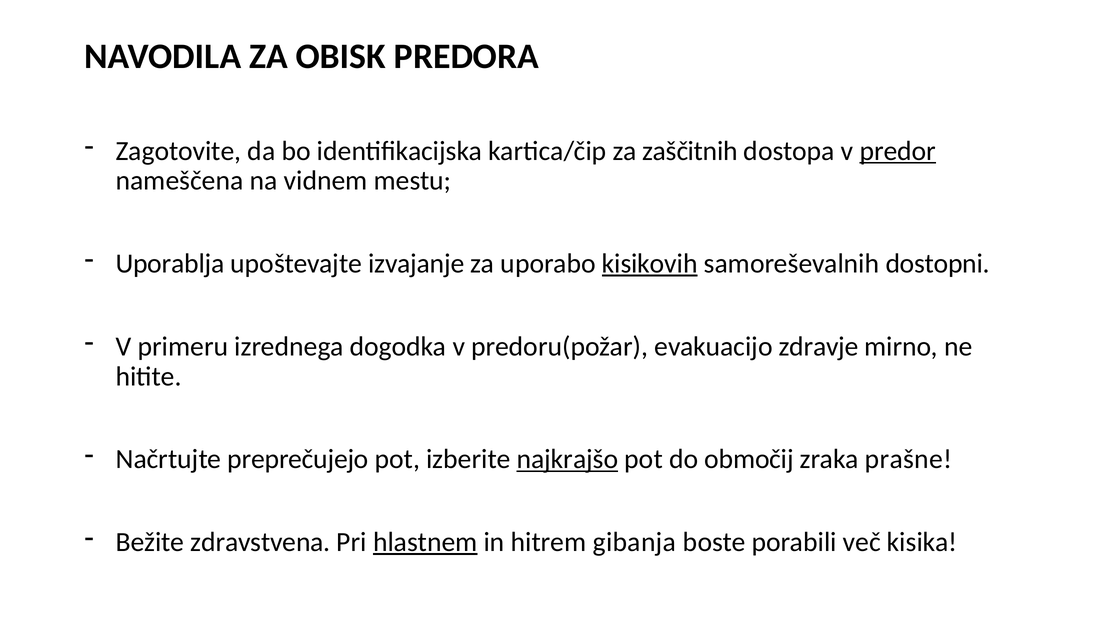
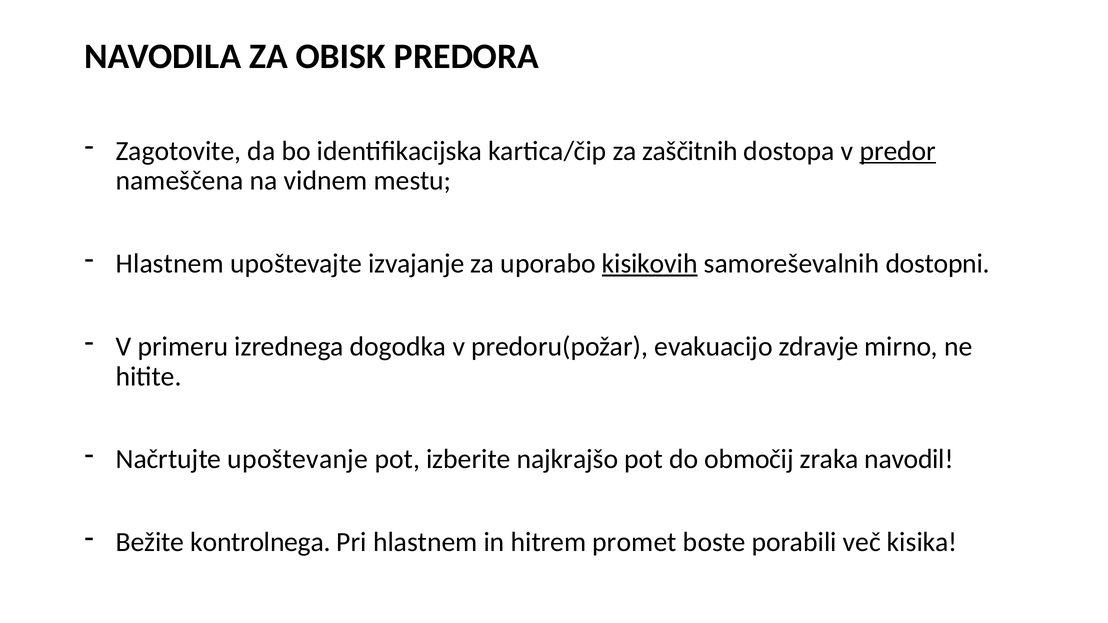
Uporablja at (170, 264): Uporablja -> Hlastnem
preprečujejo: preprečujejo -> upoštevanje
najkrajšo underline: present -> none
prašne: prašne -> navodil
zdravstvena: zdravstvena -> kontrolnega
hlastnem at (425, 542) underline: present -> none
gibanja: gibanja -> promet
